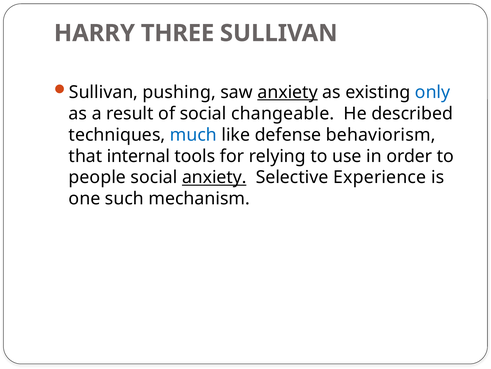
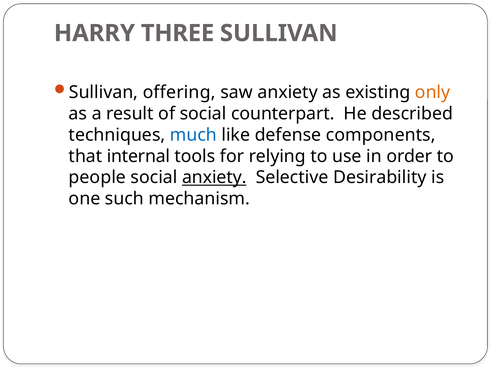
pushing: pushing -> offering
anxiety at (288, 92) underline: present -> none
only colour: blue -> orange
changeable: changeable -> counterpart
behaviorism: behaviorism -> components
Experience: Experience -> Desirability
